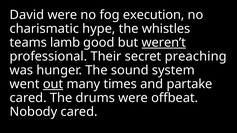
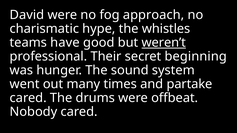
execution: execution -> approach
lamb: lamb -> have
preaching: preaching -> beginning
out underline: present -> none
